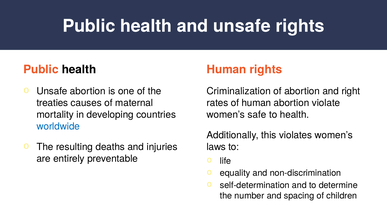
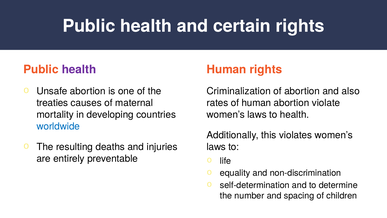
and unsafe: unsafe -> certain
health at (79, 69) colour: black -> purple
right: right -> also
safe at (257, 115): safe -> laws
